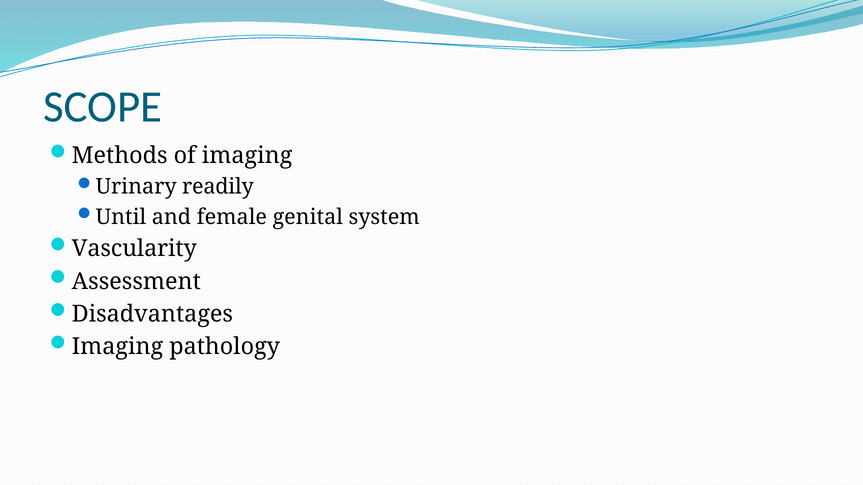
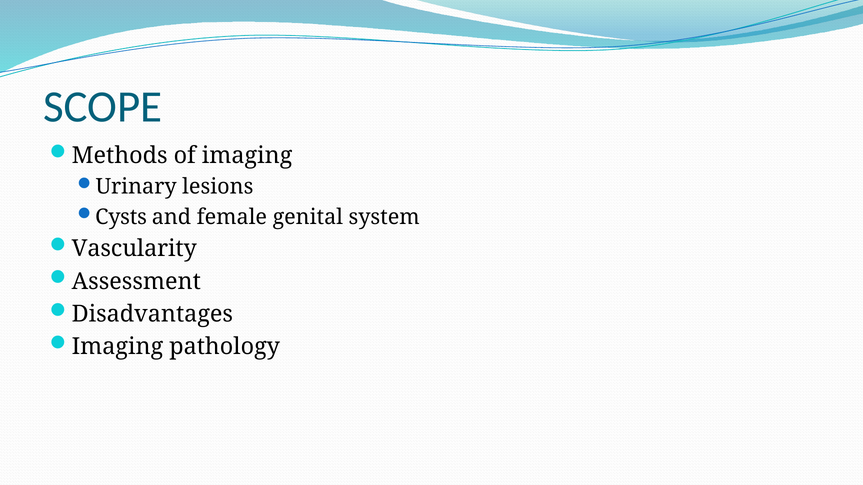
readily: readily -> lesions
Until: Until -> Cysts
